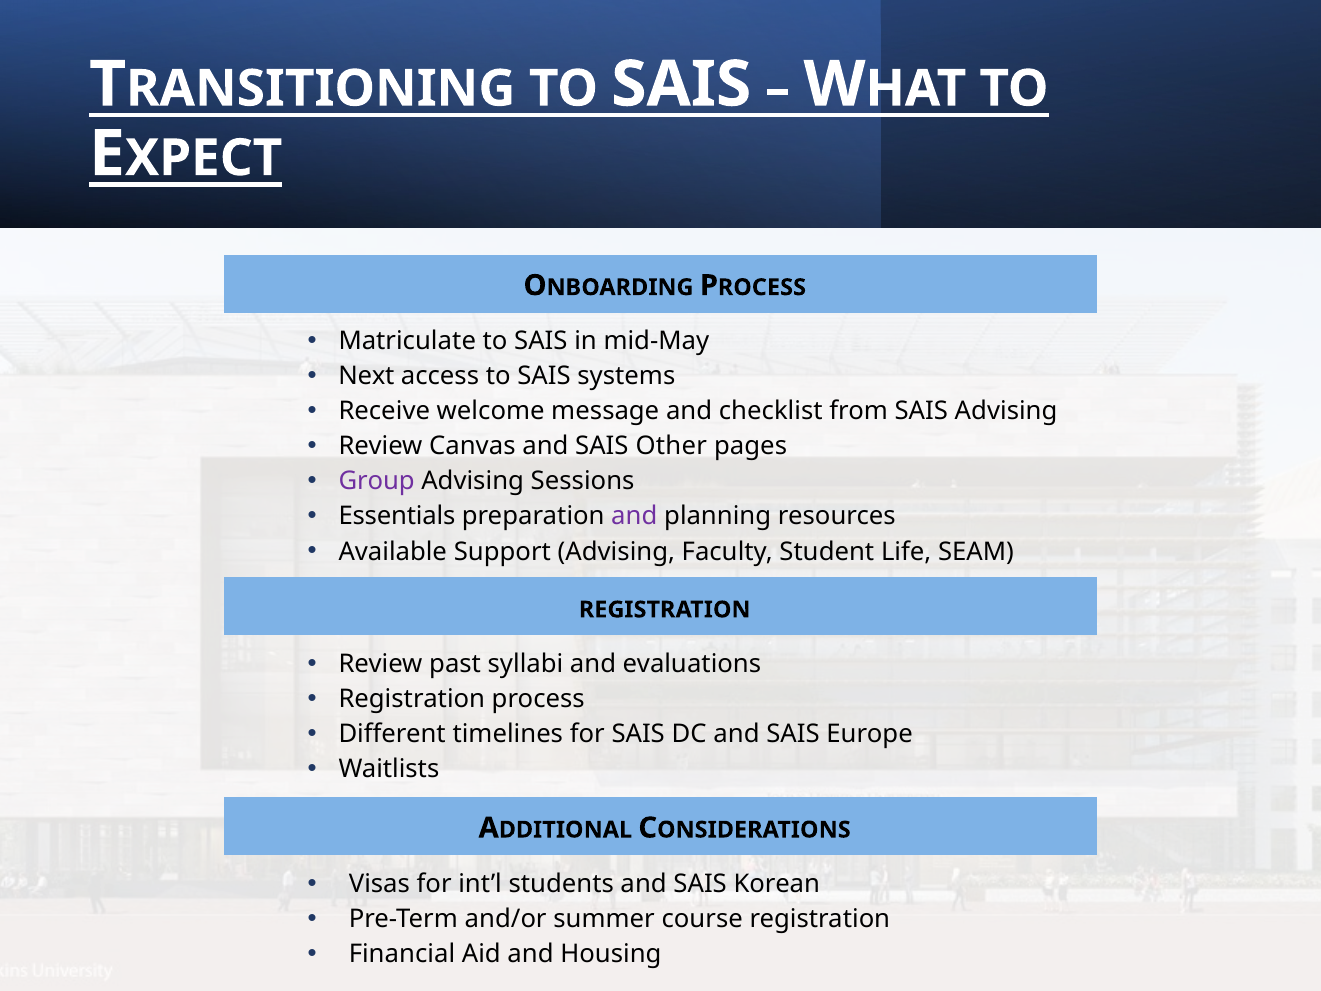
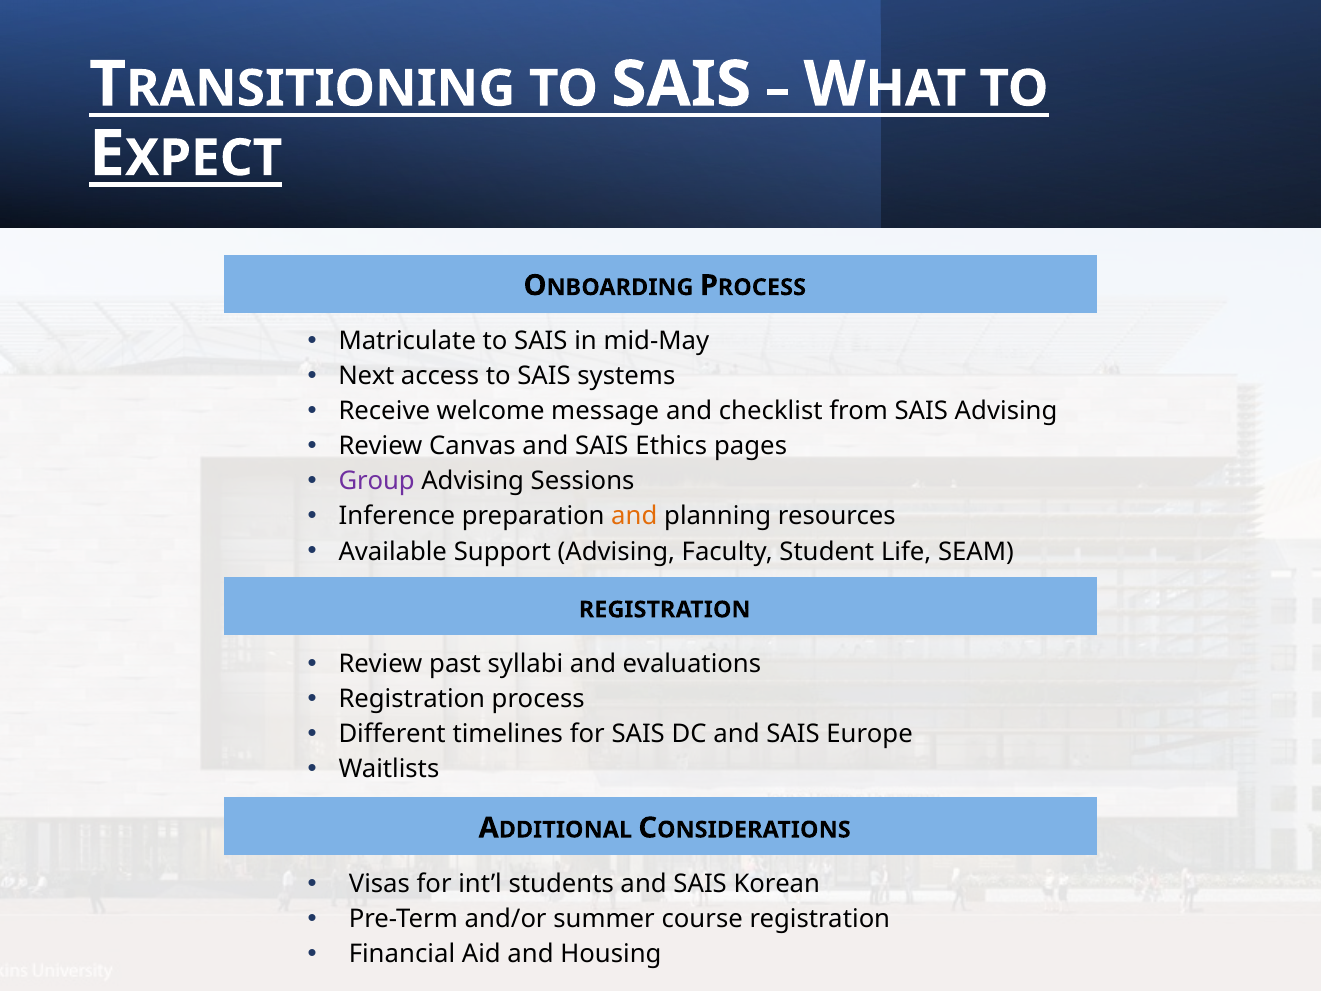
Other: Other -> Ethics
Essentials: Essentials -> Inference
and at (634, 516) colour: purple -> orange
